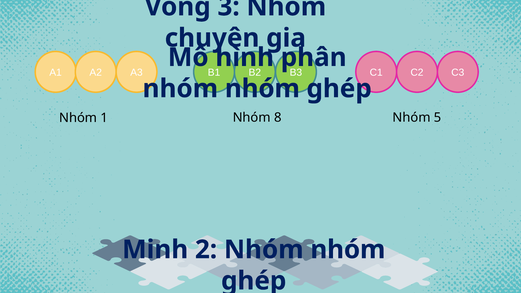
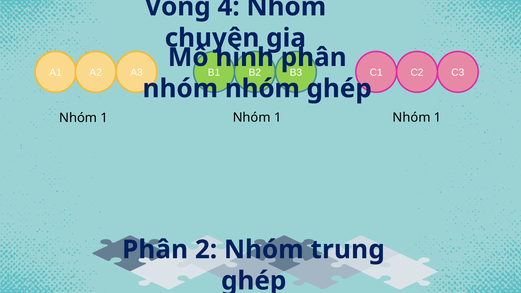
3: 3 -> 4
8 at (278, 117): 8 -> 1
5 at (438, 117): 5 -> 1
Minh at (155, 250): Minh -> Phân
2 Nhóm nhóm: nhóm -> trung
